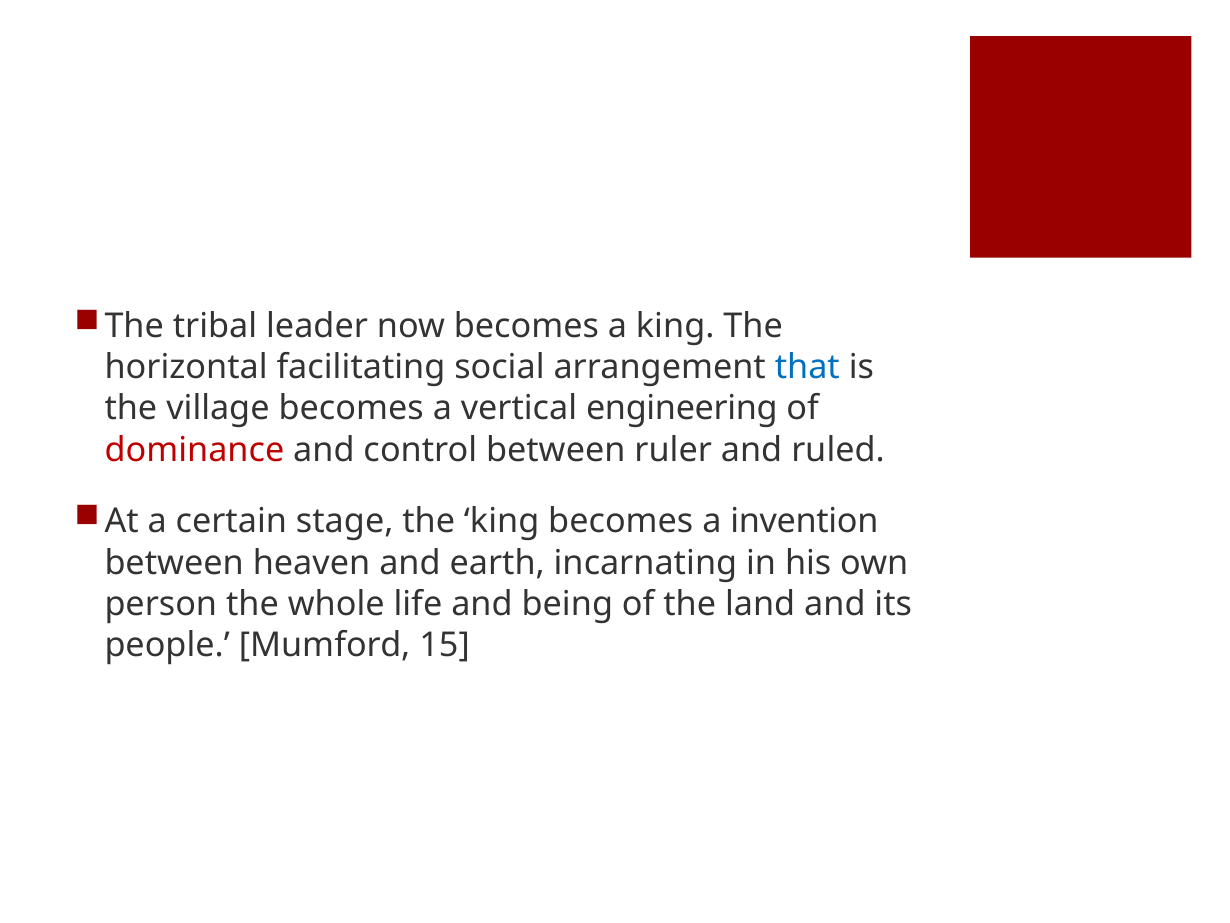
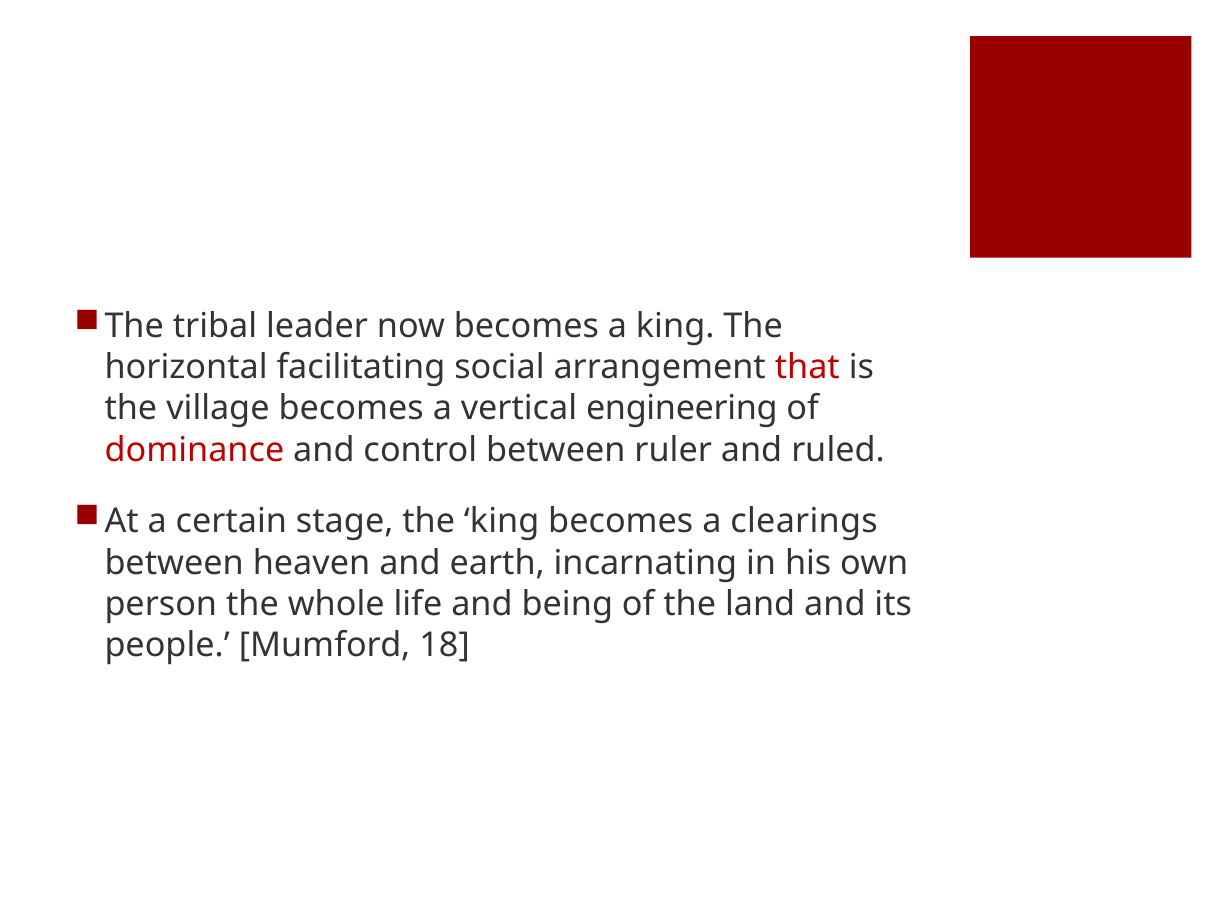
that colour: blue -> red
invention: invention -> clearings
15: 15 -> 18
